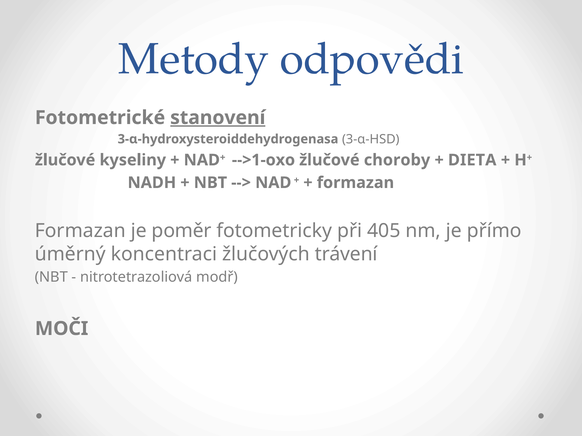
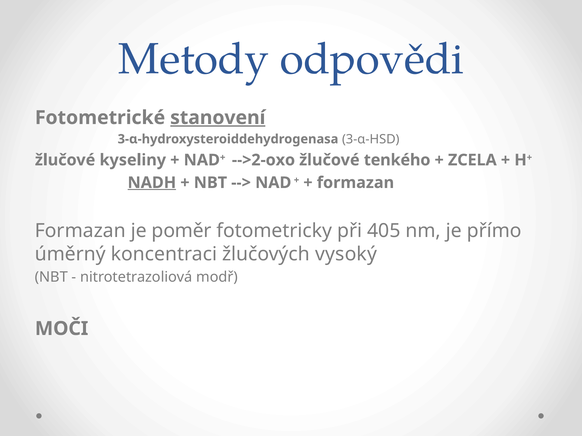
-->1-oxo: -->1-oxo -> -->2-oxo
choroby: choroby -> tenkého
DIETA: DIETA -> ZCELA
NADH underline: none -> present
trávení: trávení -> vysoký
